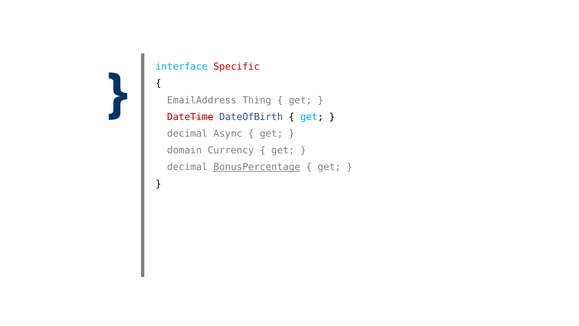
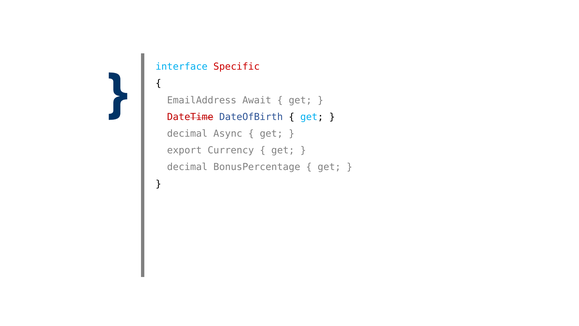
Thing: Thing -> Await
domain: domain -> export
BonusPercentage underline: present -> none
